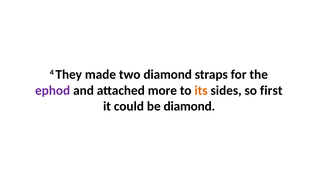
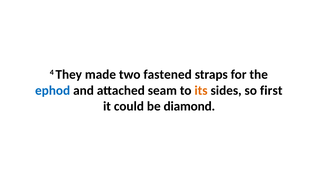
two diamond: diamond -> fastened
ephod colour: purple -> blue
more: more -> seam
